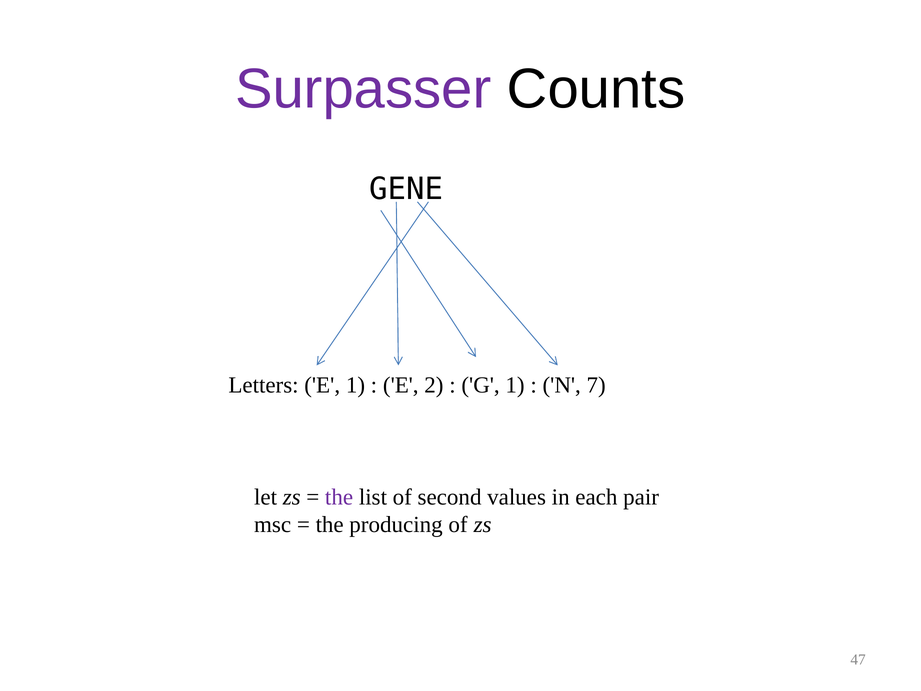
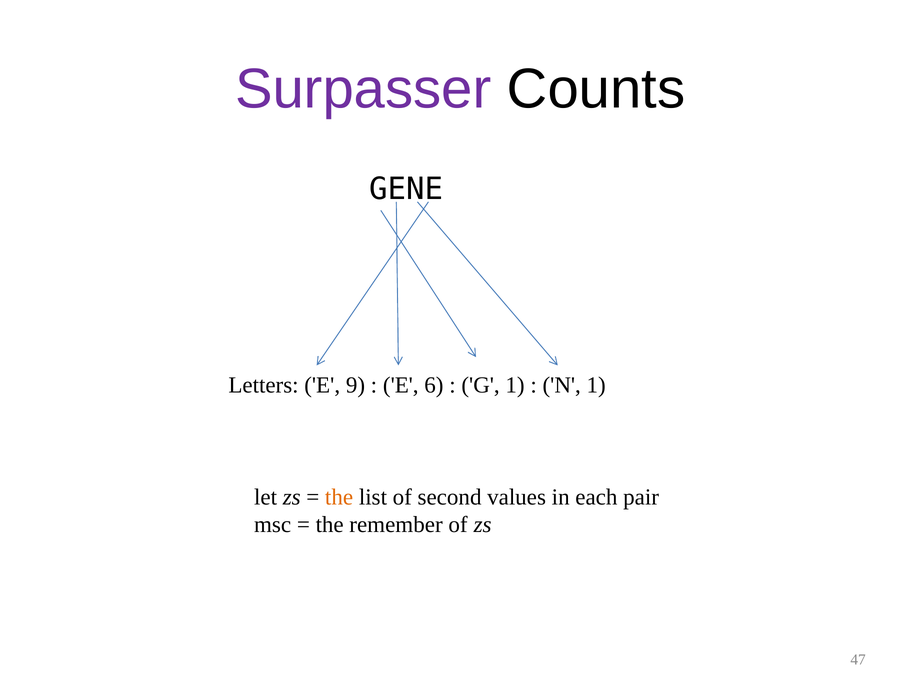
E 1: 1 -> 9
2: 2 -> 6
N 7: 7 -> 1
the at (339, 497) colour: purple -> orange
producing: producing -> remember
